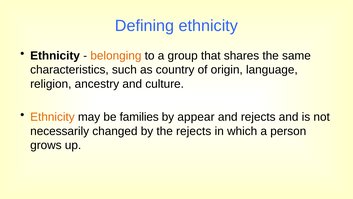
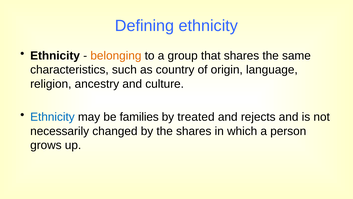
Ethnicity at (52, 117) colour: orange -> blue
appear: appear -> treated
the rejects: rejects -> shares
